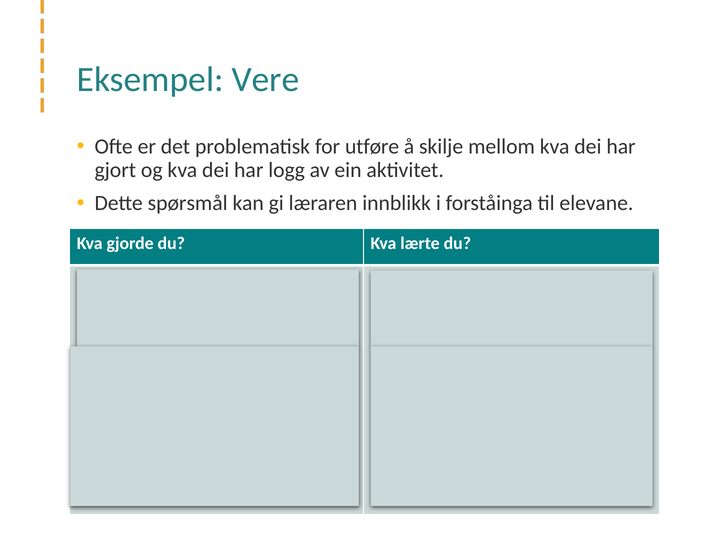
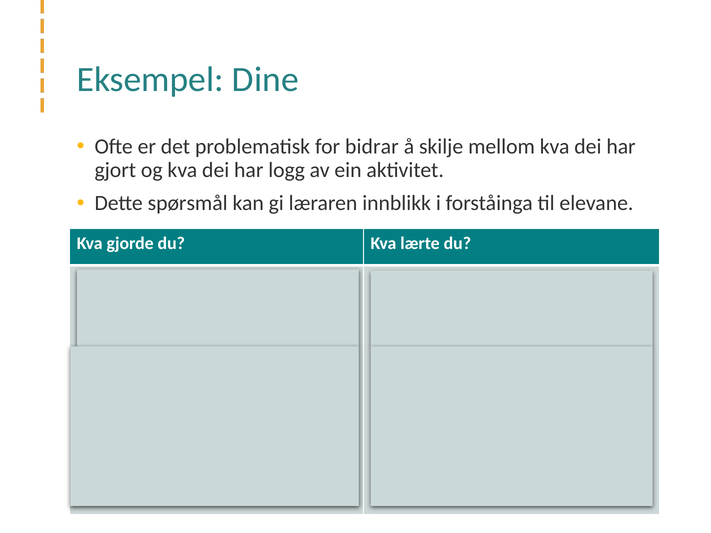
Vere: Vere -> Dine
utføre: utføre -> bidrar
